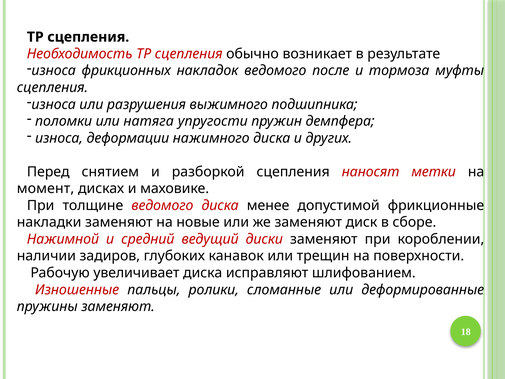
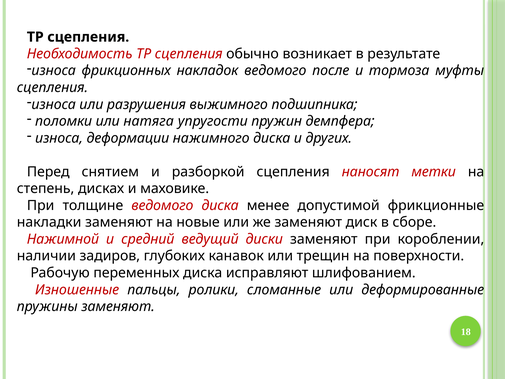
момент: момент -> степень
увеличивает: увеличивает -> переменных
